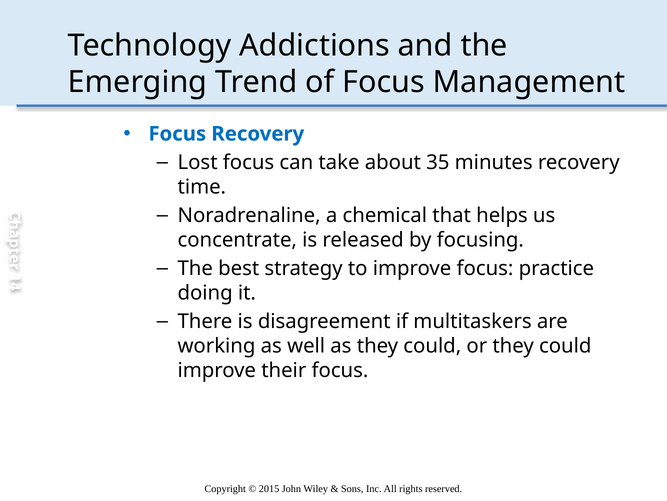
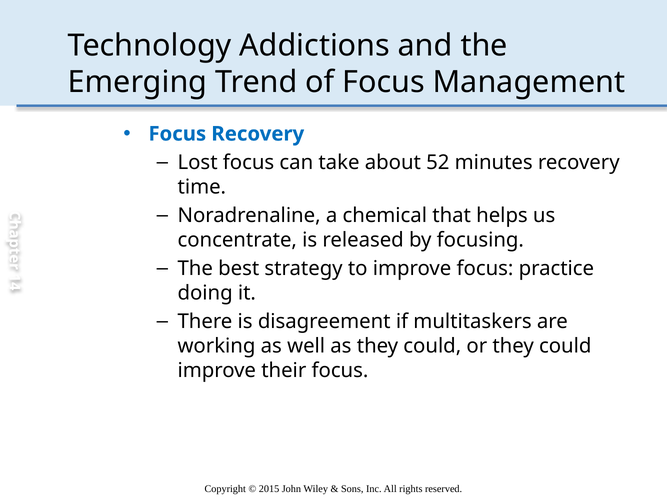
35: 35 -> 52
